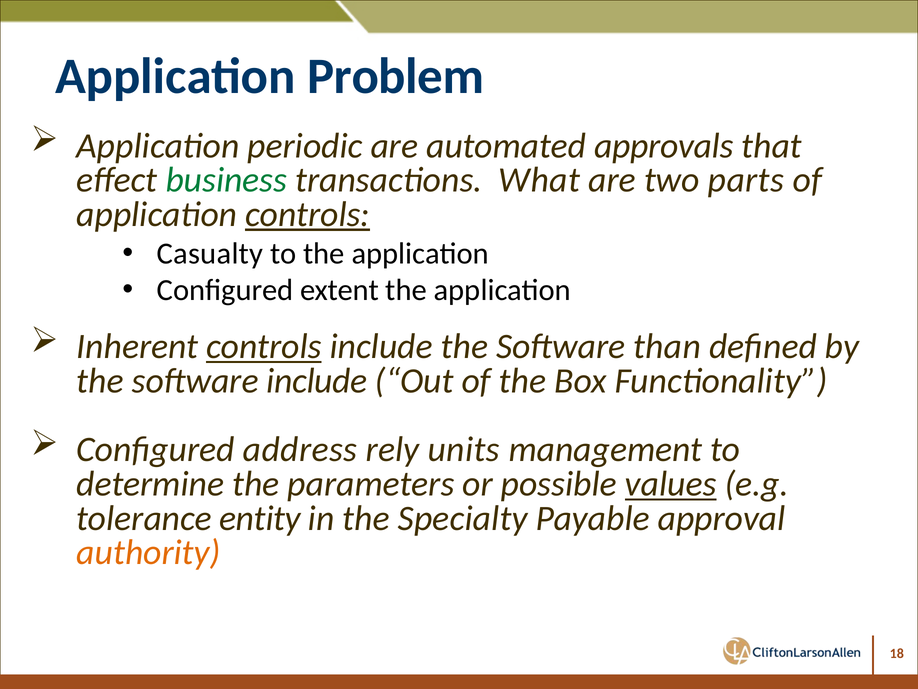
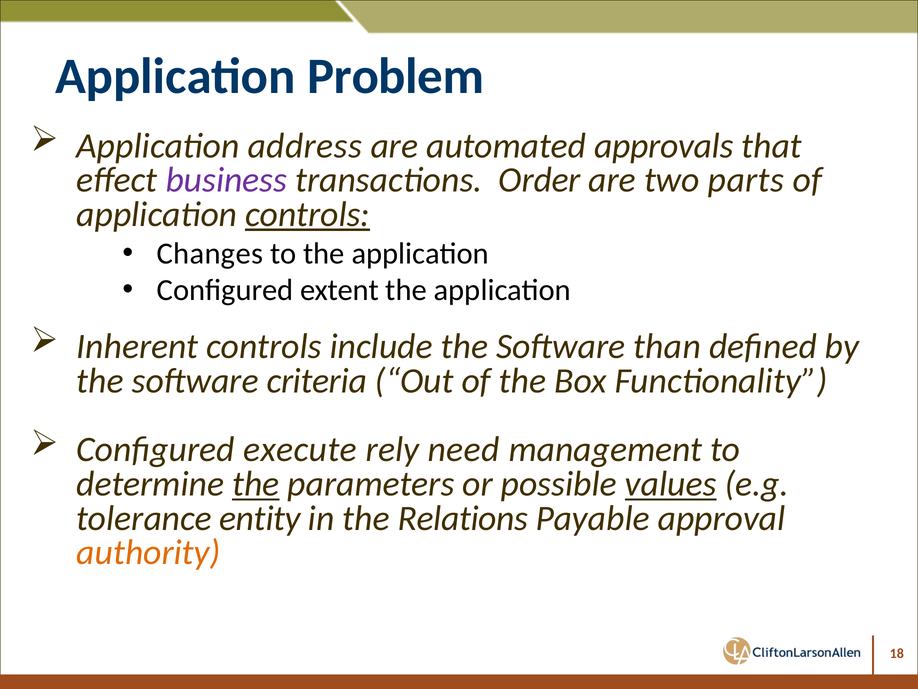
periodic: periodic -> address
business colour: green -> purple
What: What -> Order
Casualty: Casualty -> Changes
controls at (264, 346) underline: present -> none
software include: include -> criteria
address: address -> execute
units: units -> need
the at (256, 484) underline: none -> present
Specialty: Specialty -> Relations
